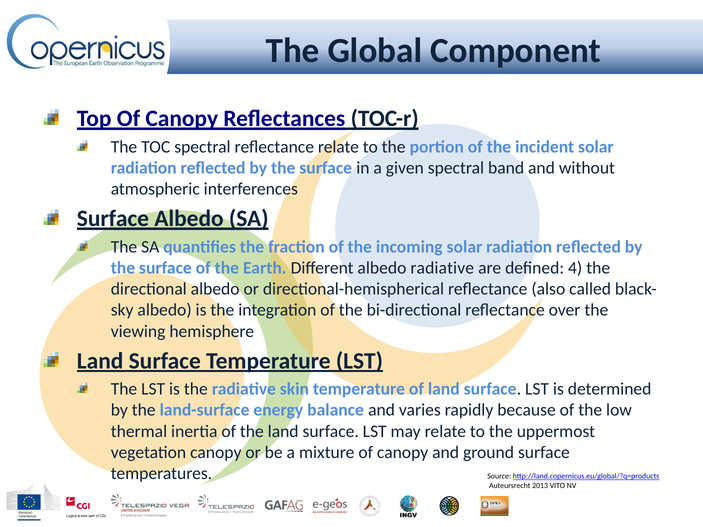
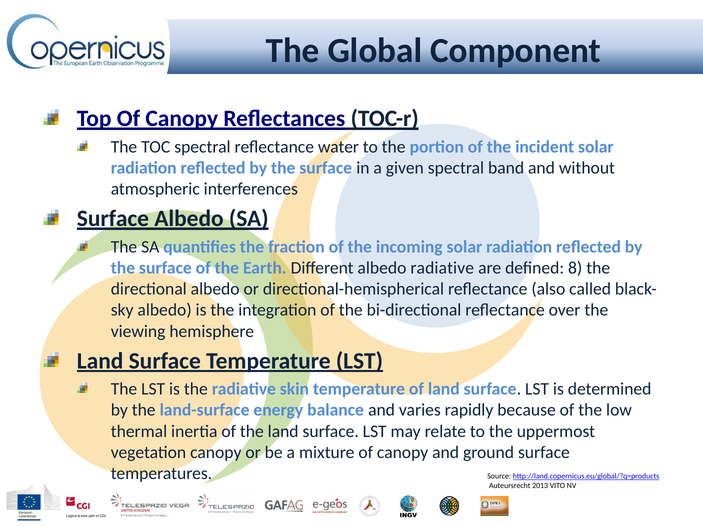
reflectance relate: relate -> water
4: 4 -> 8
